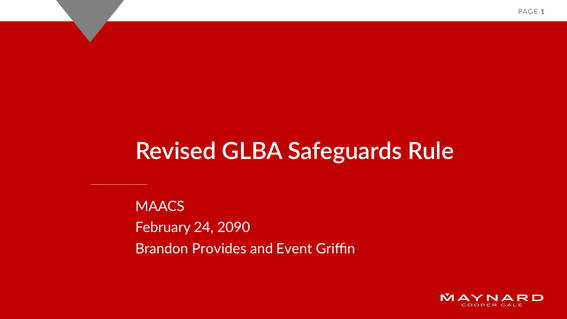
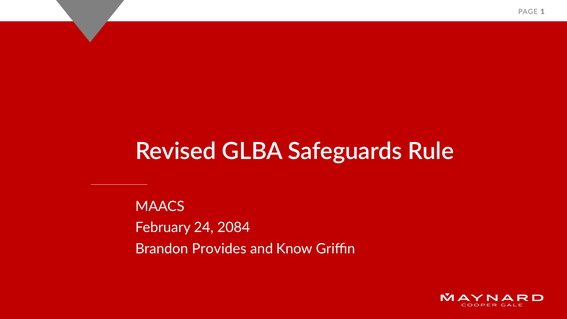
2090: 2090 -> 2084
Event: Event -> Know
